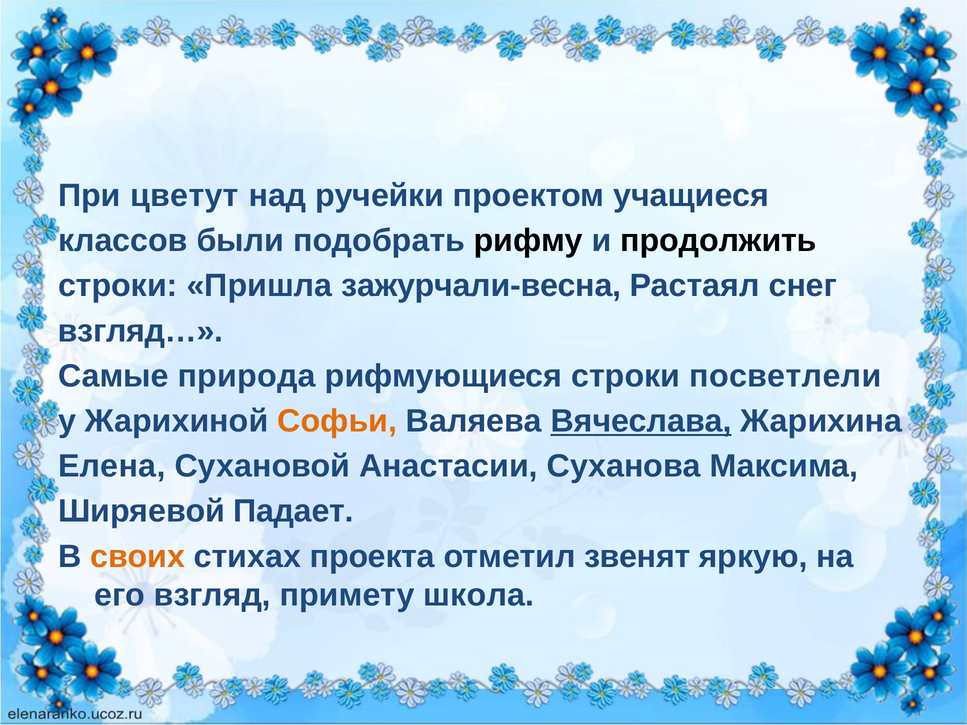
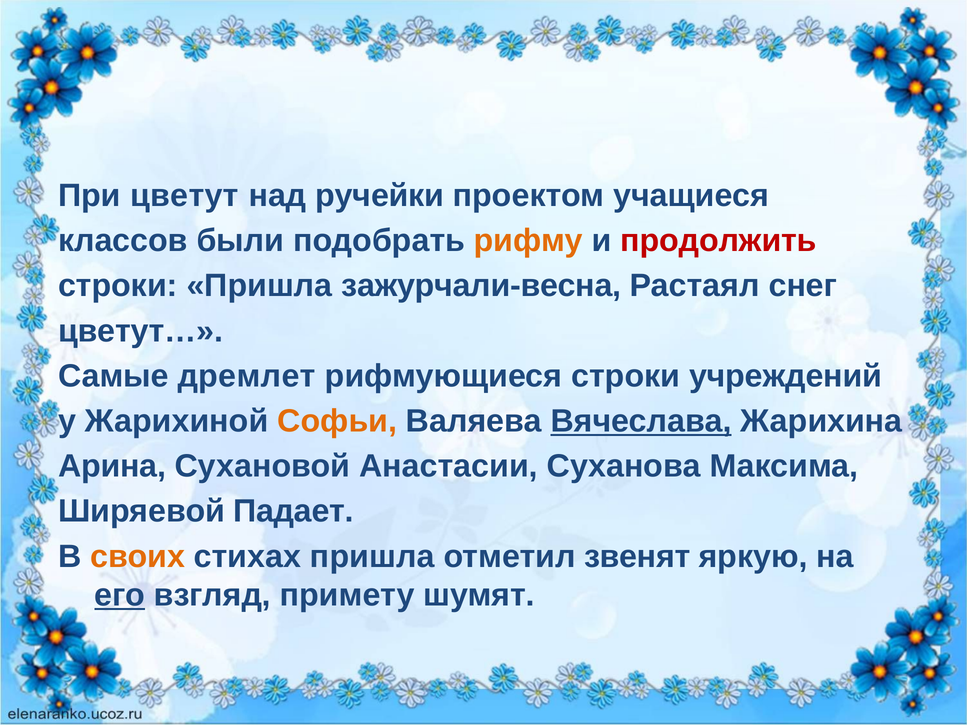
рифму colour: black -> orange
продолжить colour: black -> red
взгляд…: взгляд… -> цветут…
природа: природа -> дремлет
посветлели: посветлели -> учреждений
Елена: Елена -> Арина
стихах проекта: проекта -> пришла
его underline: none -> present
школа: школа -> шумят
